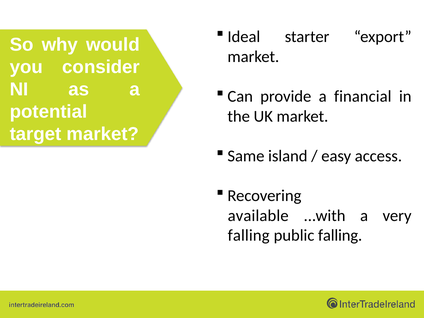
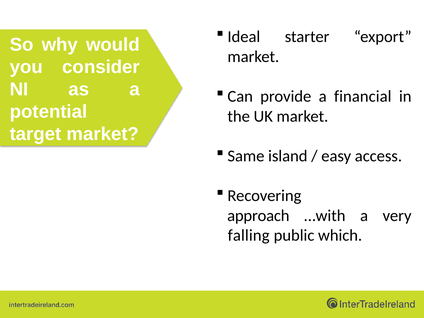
available: available -> approach
public falling: falling -> which
